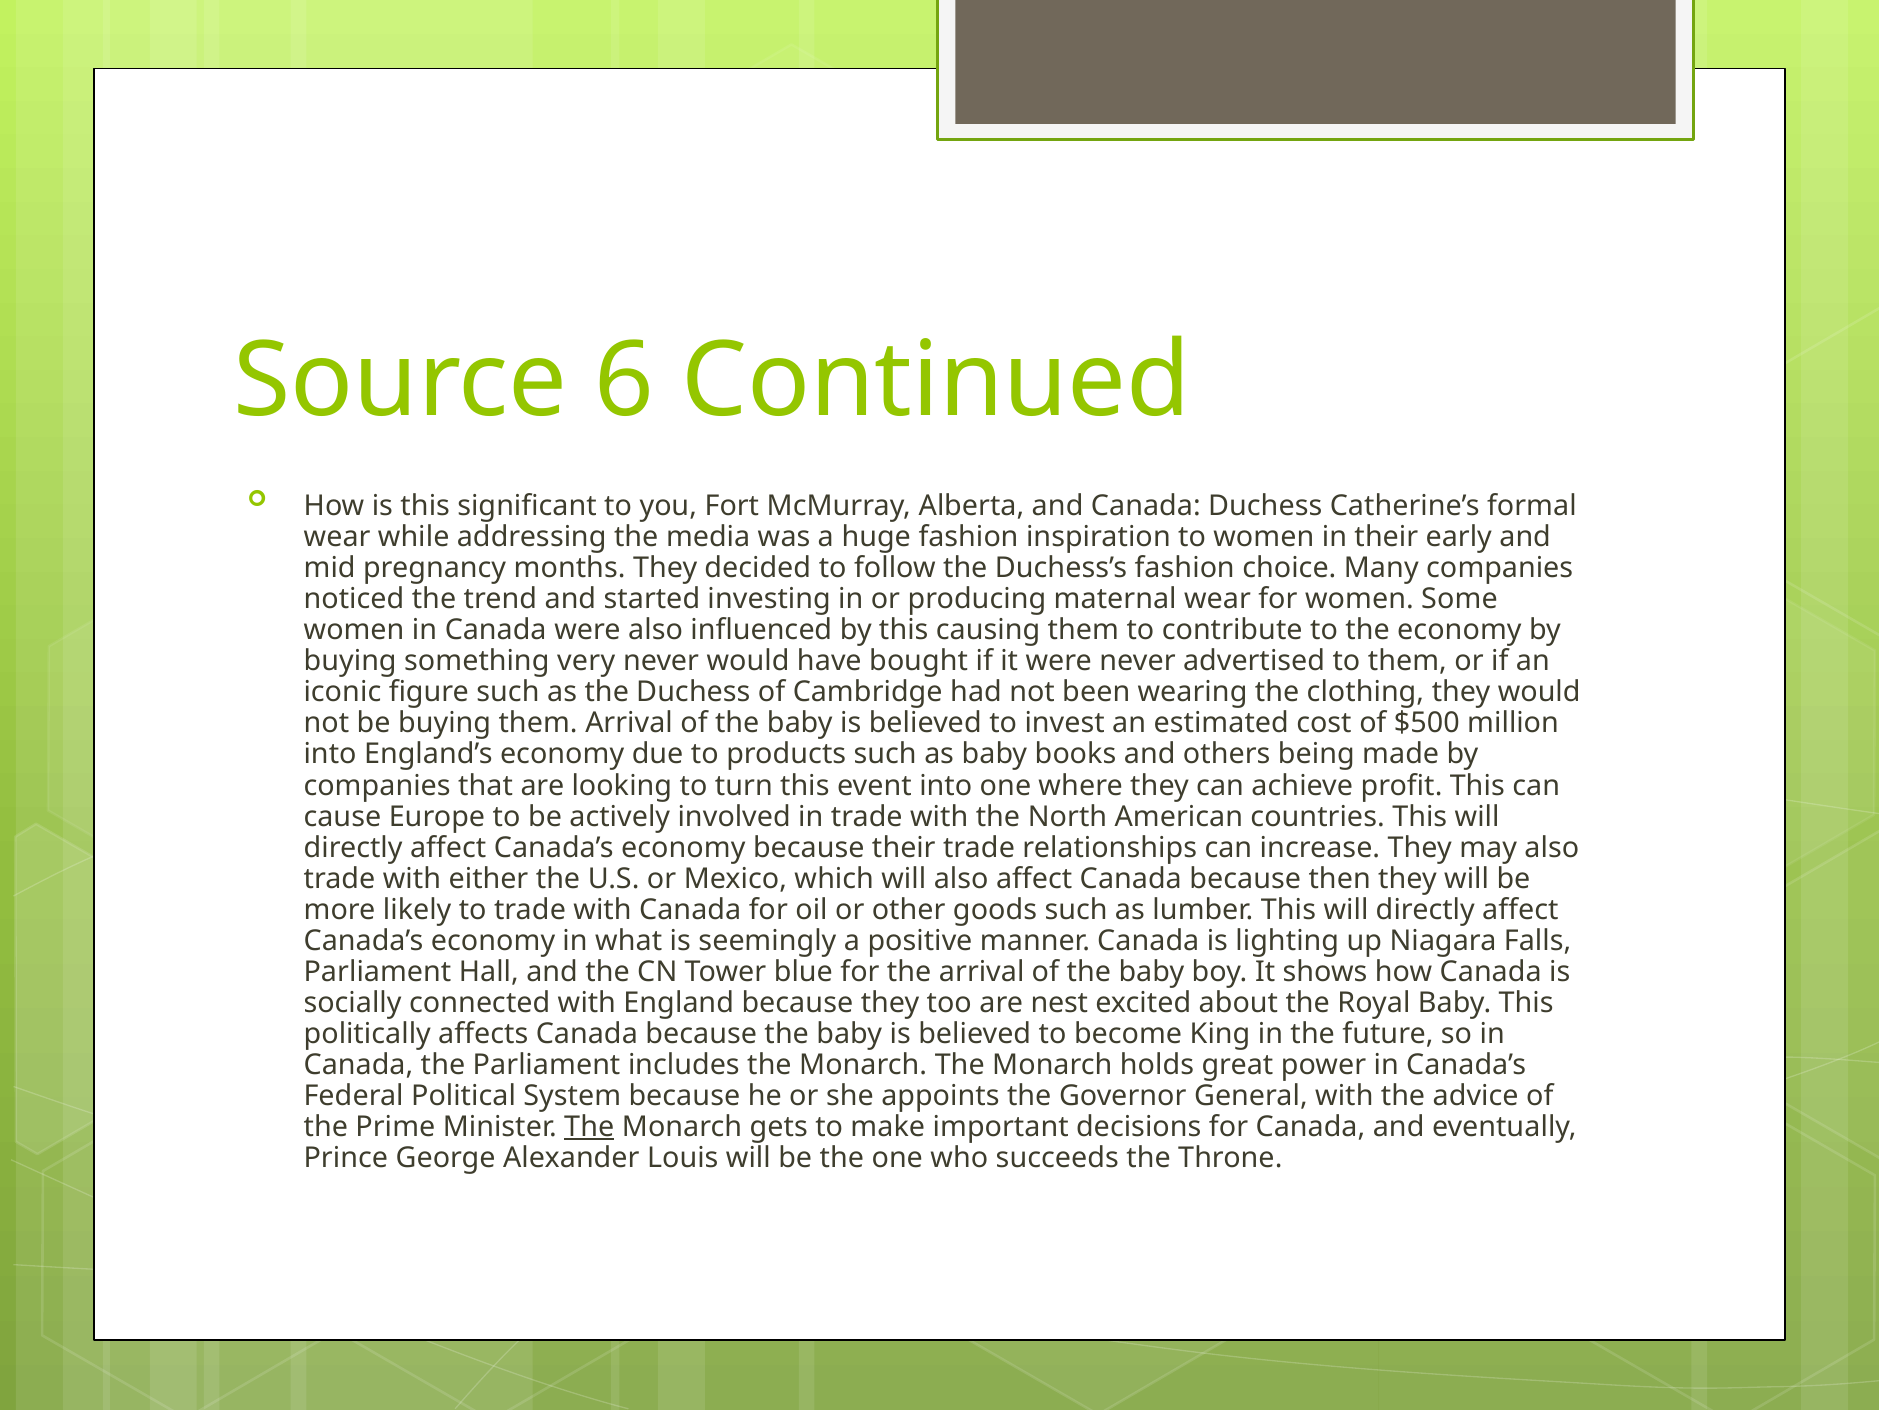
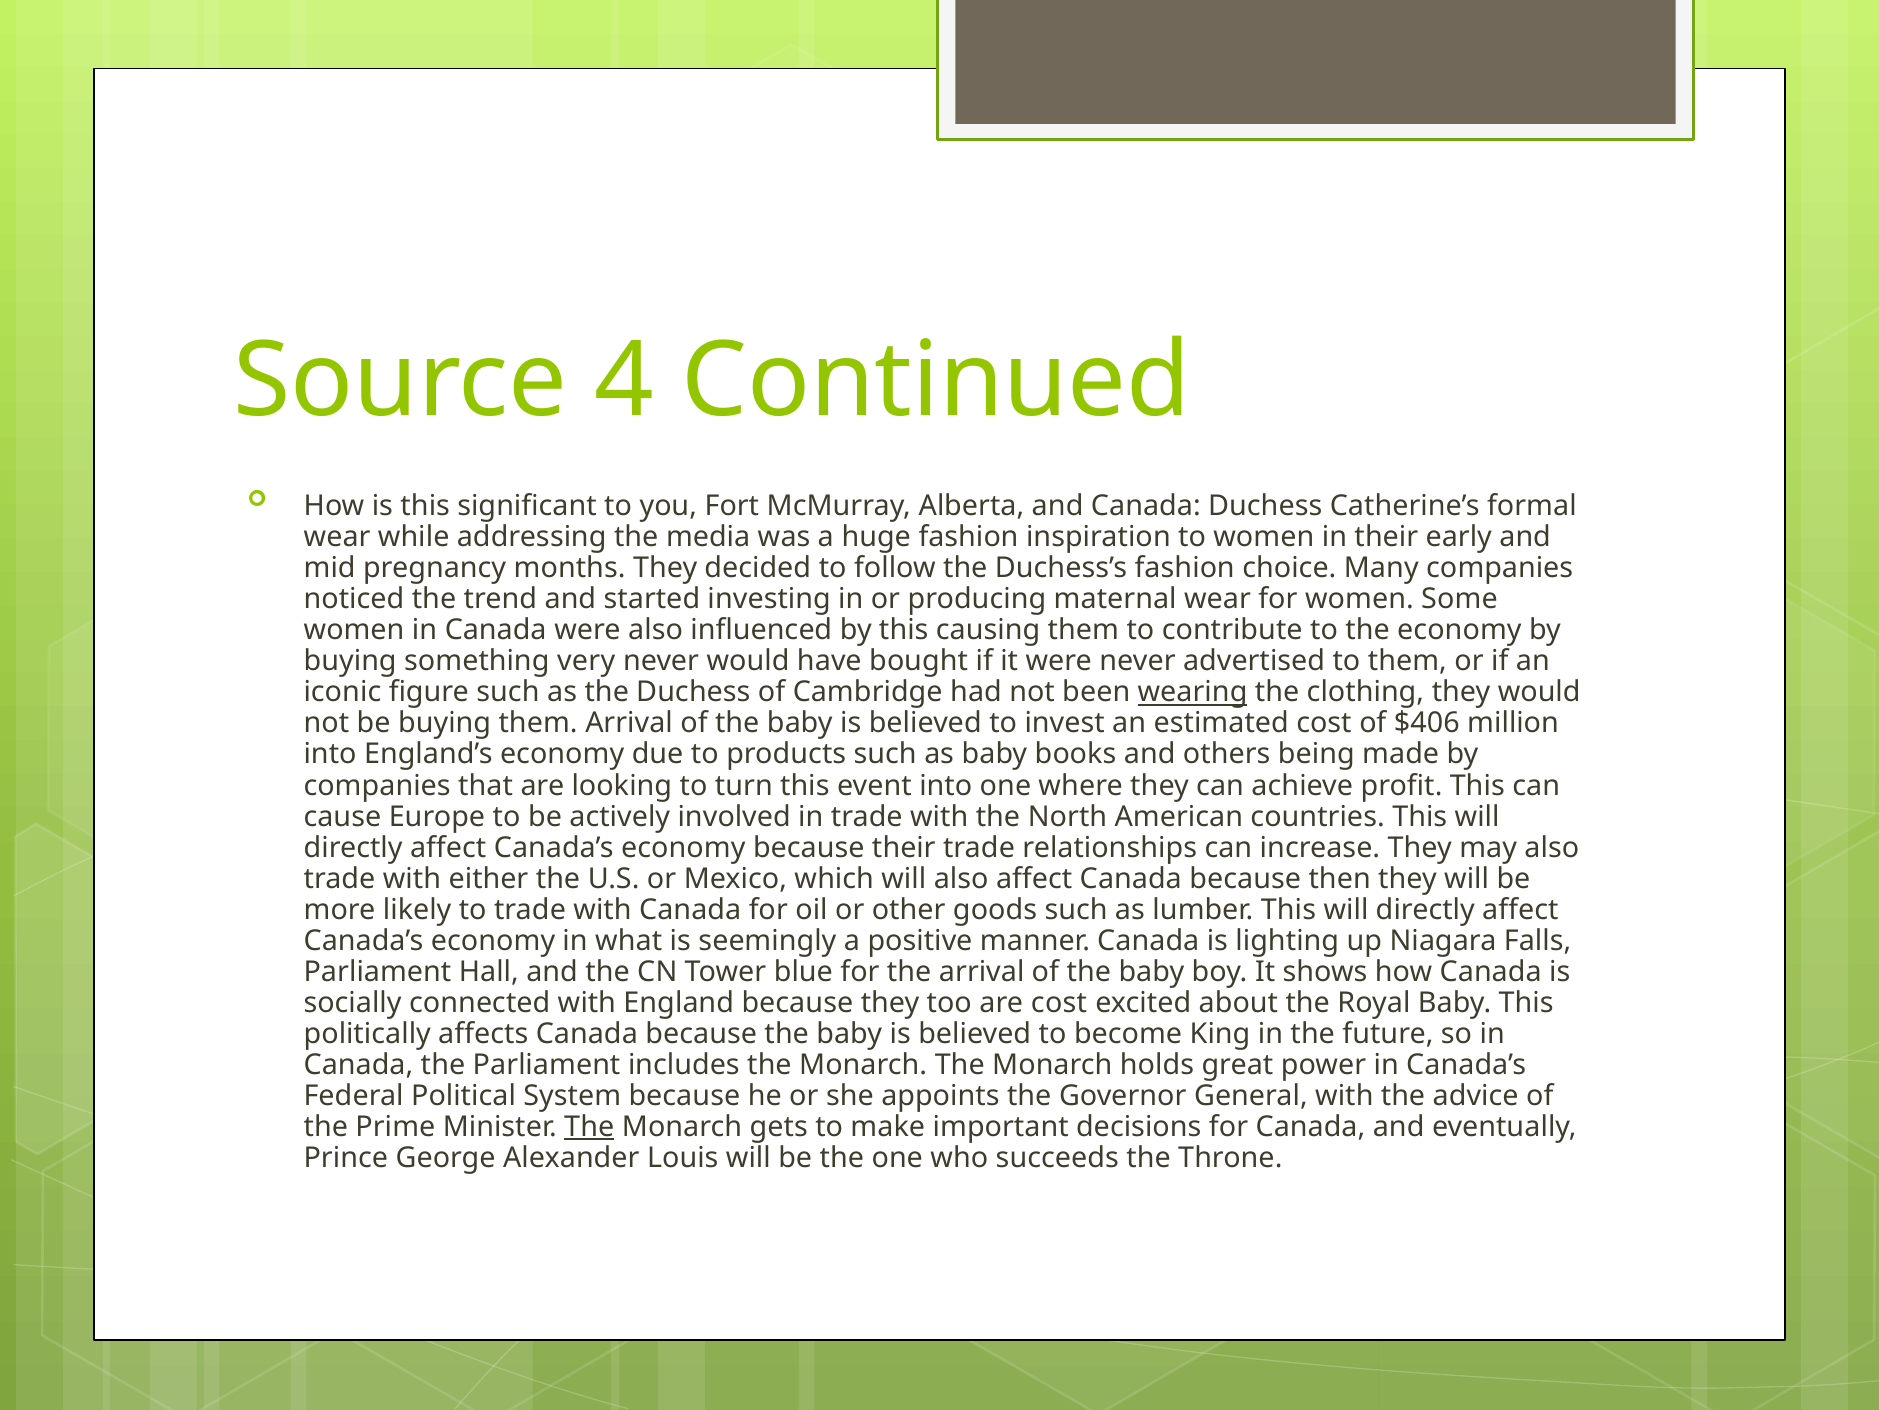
6: 6 -> 4
wearing underline: none -> present
$500: $500 -> $406
are nest: nest -> cost
